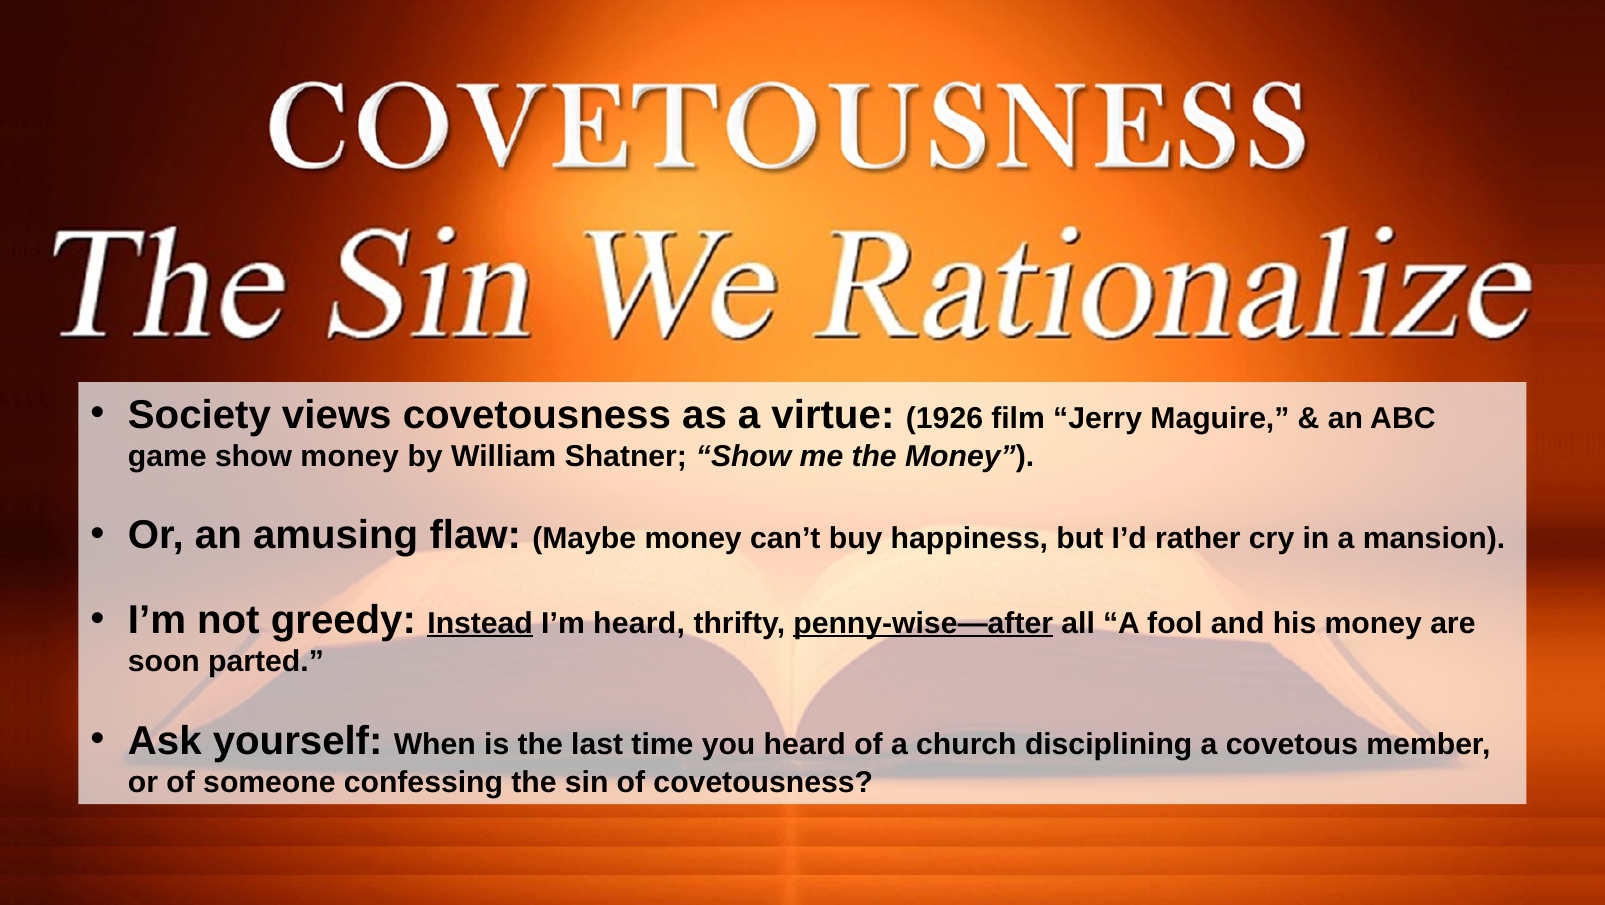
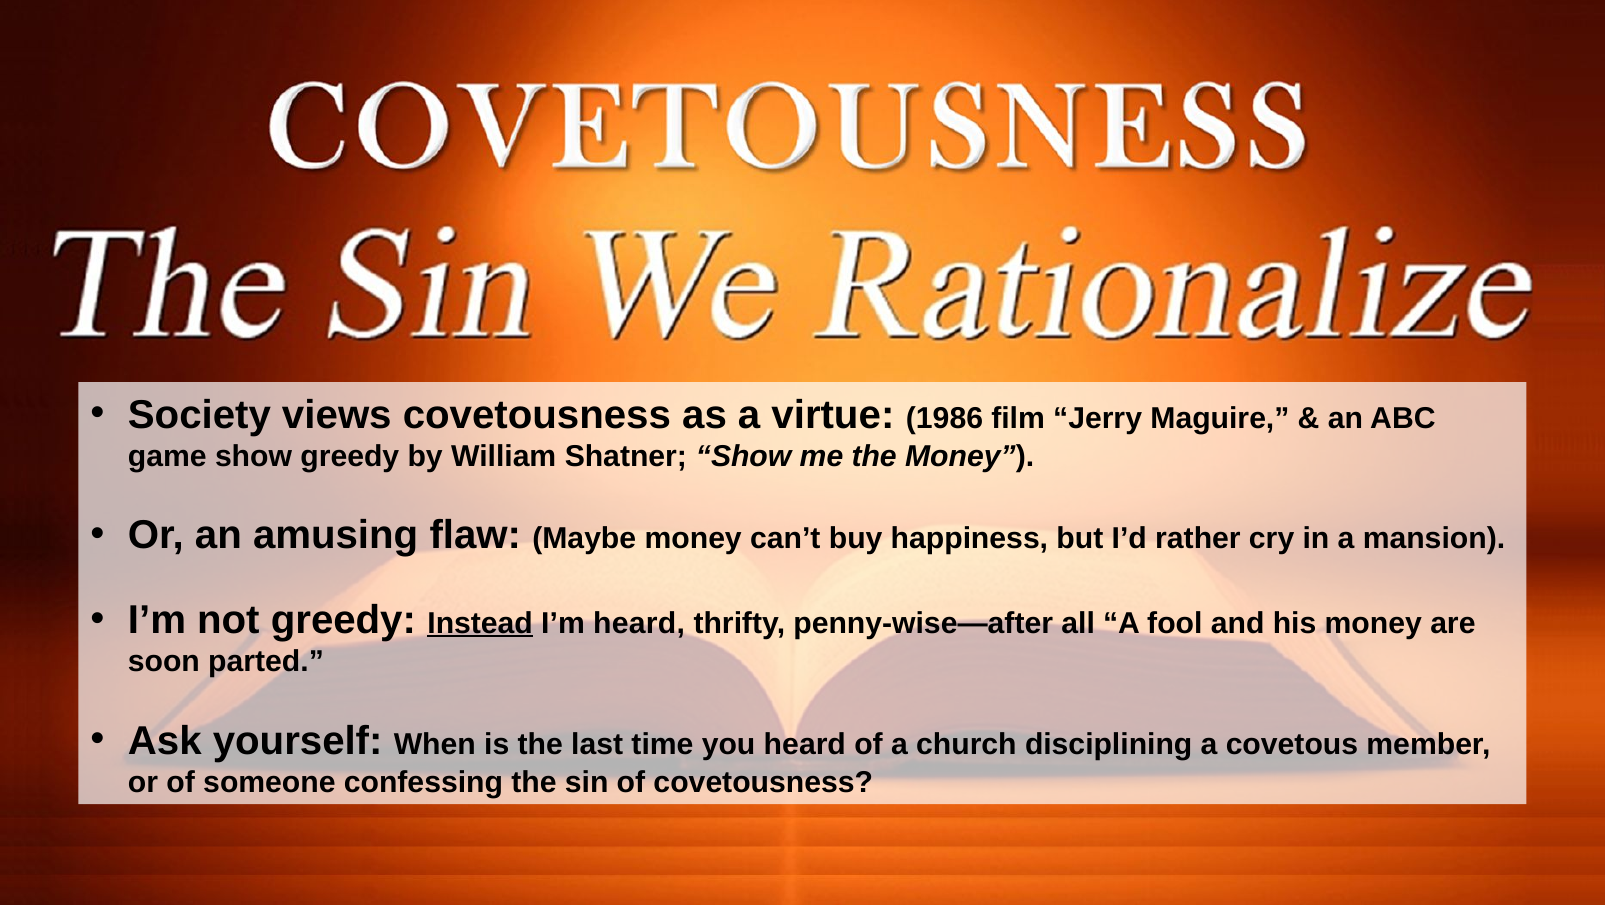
1926: 1926 -> 1986
show money: money -> greedy
penny-wise—after underline: present -> none
